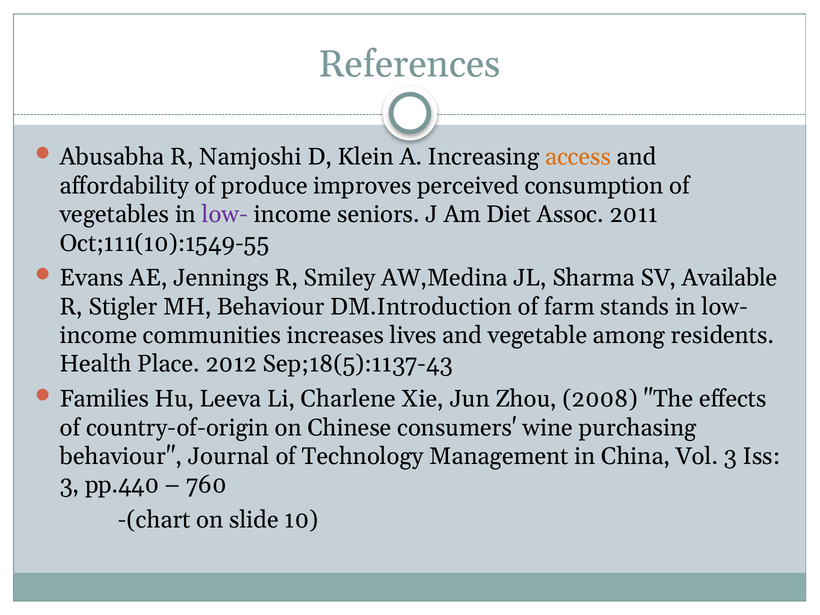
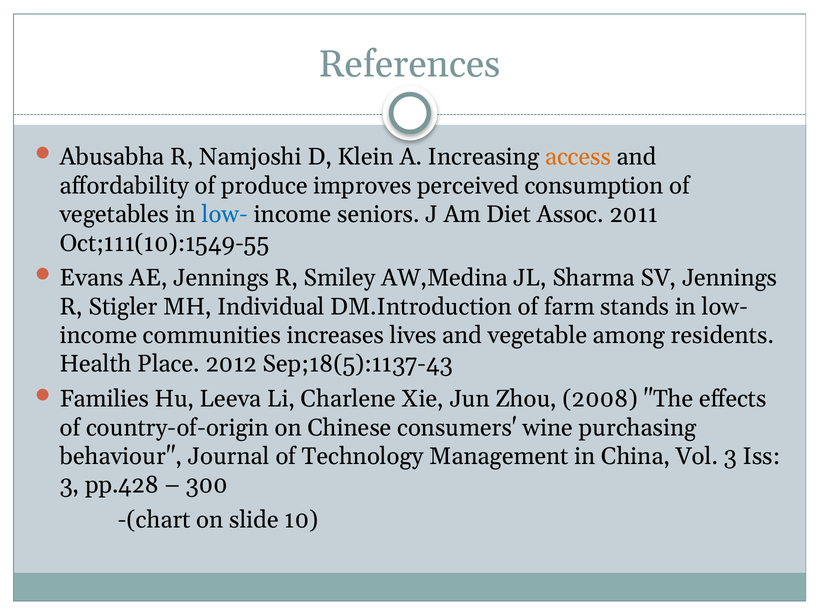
low- at (225, 214) colour: purple -> blue
SV Available: Available -> Jennings
MH Behaviour: Behaviour -> Individual
pp.440: pp.440 -> pp.428
760: 760 -> 300
